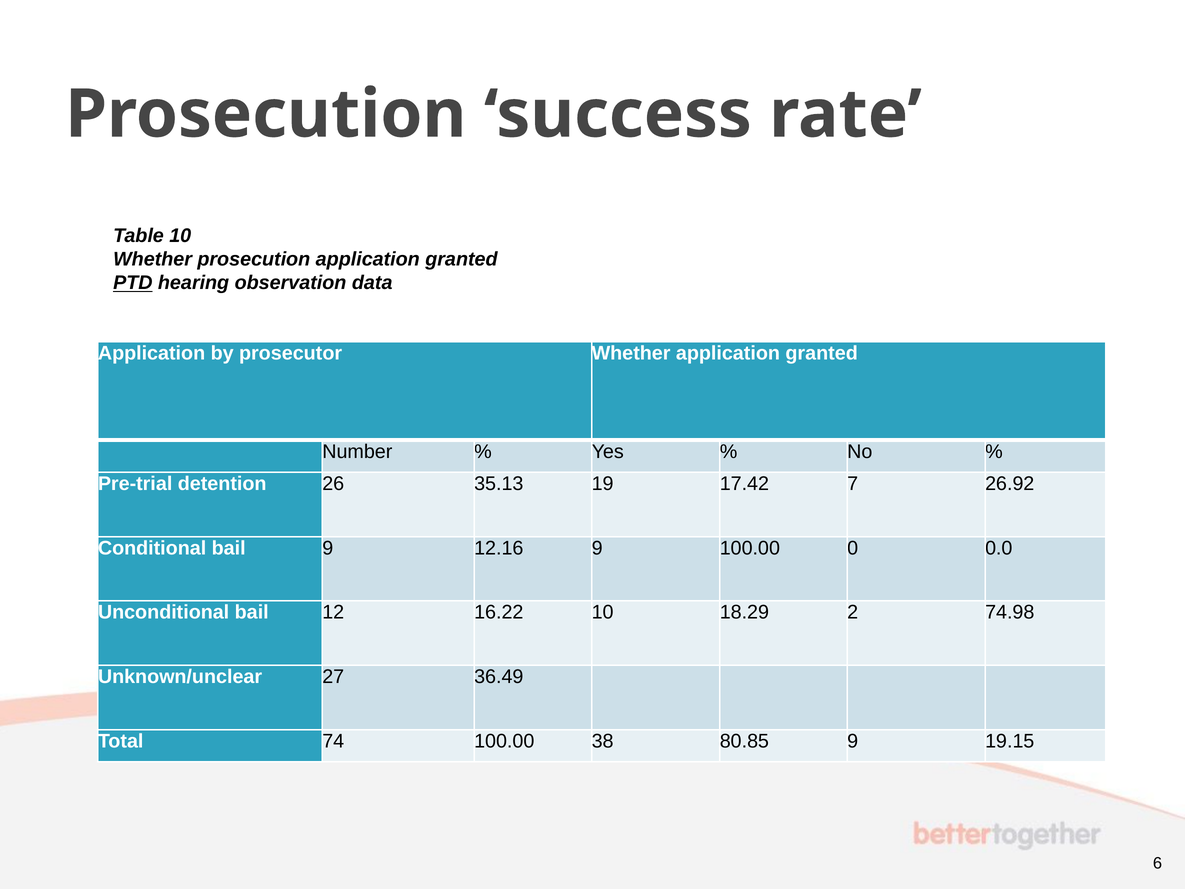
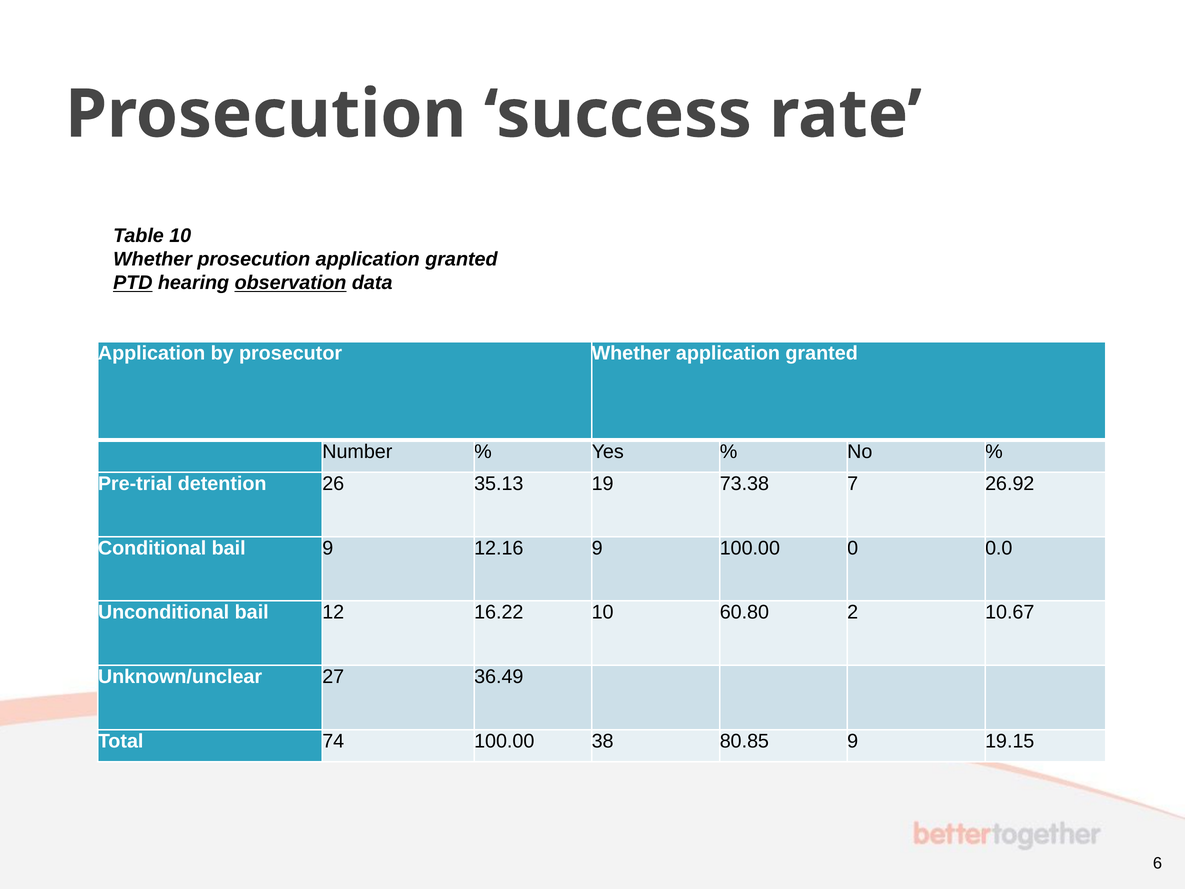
observation underline: none -> present
17.42: 17.42 -> 73.38
18.29: 18.29 -> 60.80
74.98: 74.98 -> 10.67
